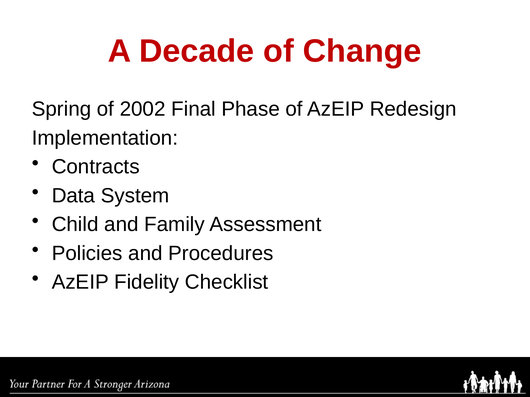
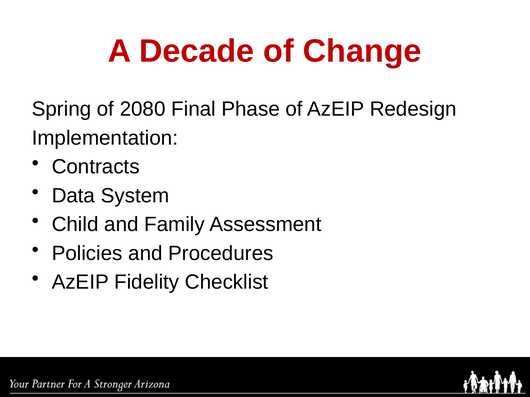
2002: 2002 -> 2080
